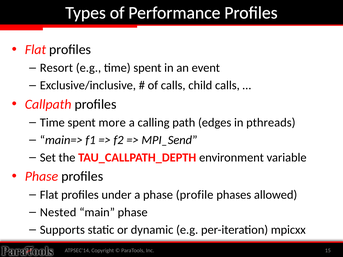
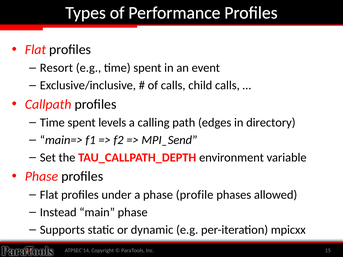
more: more -> levels
pthreads: pthreads -> directory
Nested: Nested -> Instead
